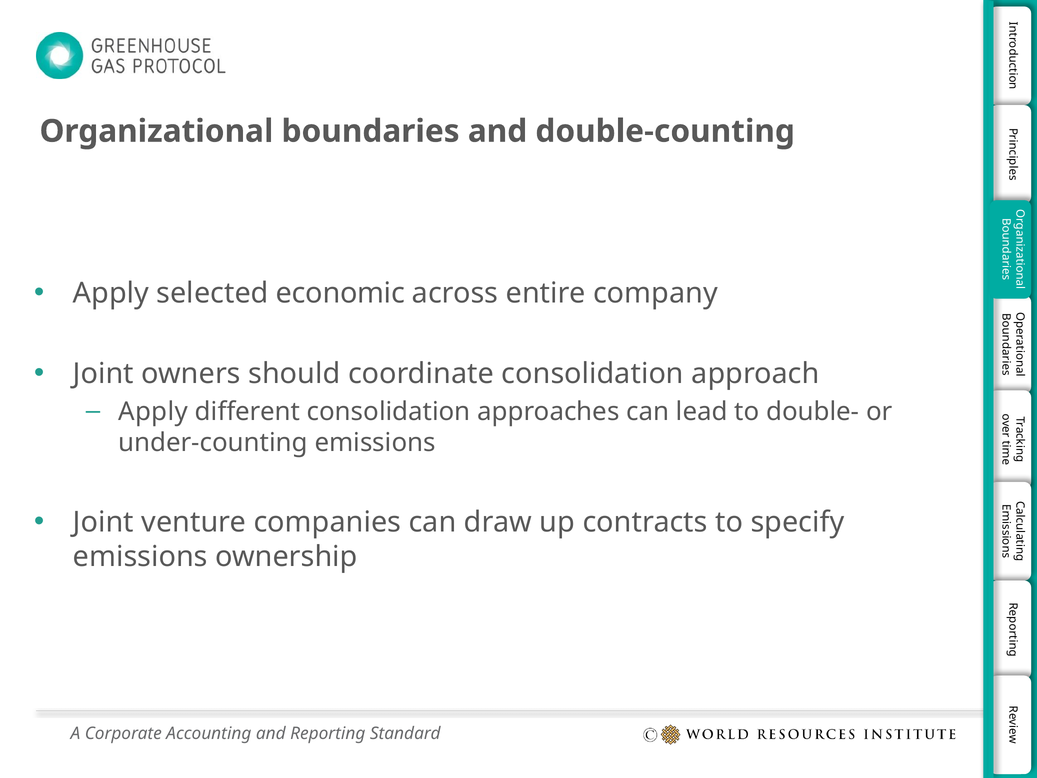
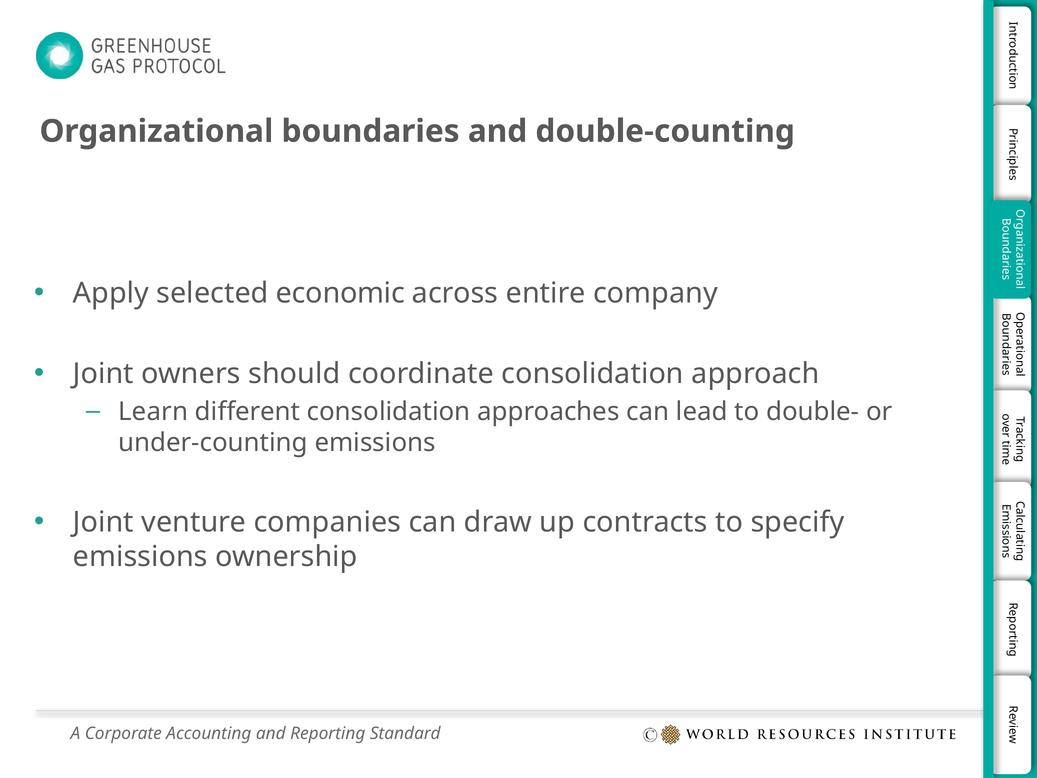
Apply at (153, 412): Apply -> Learn
